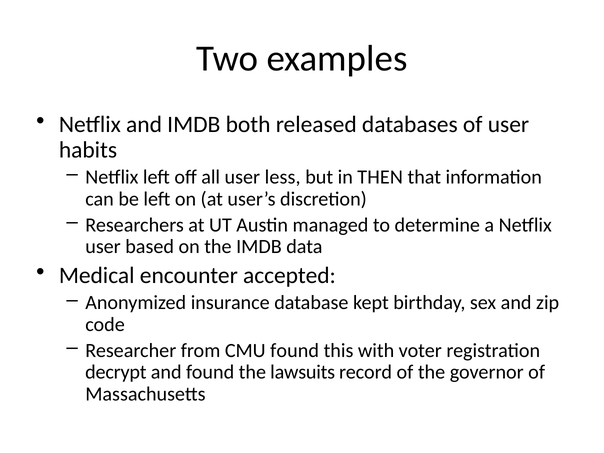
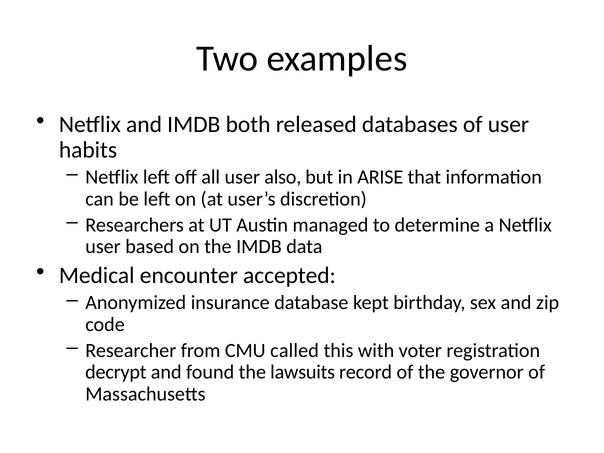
less: less -> also
THEN: THEN -> ARISE
CMU found: found -> called
